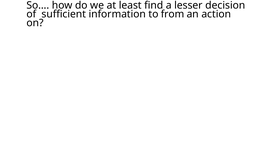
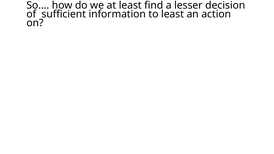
to from: from -> least
